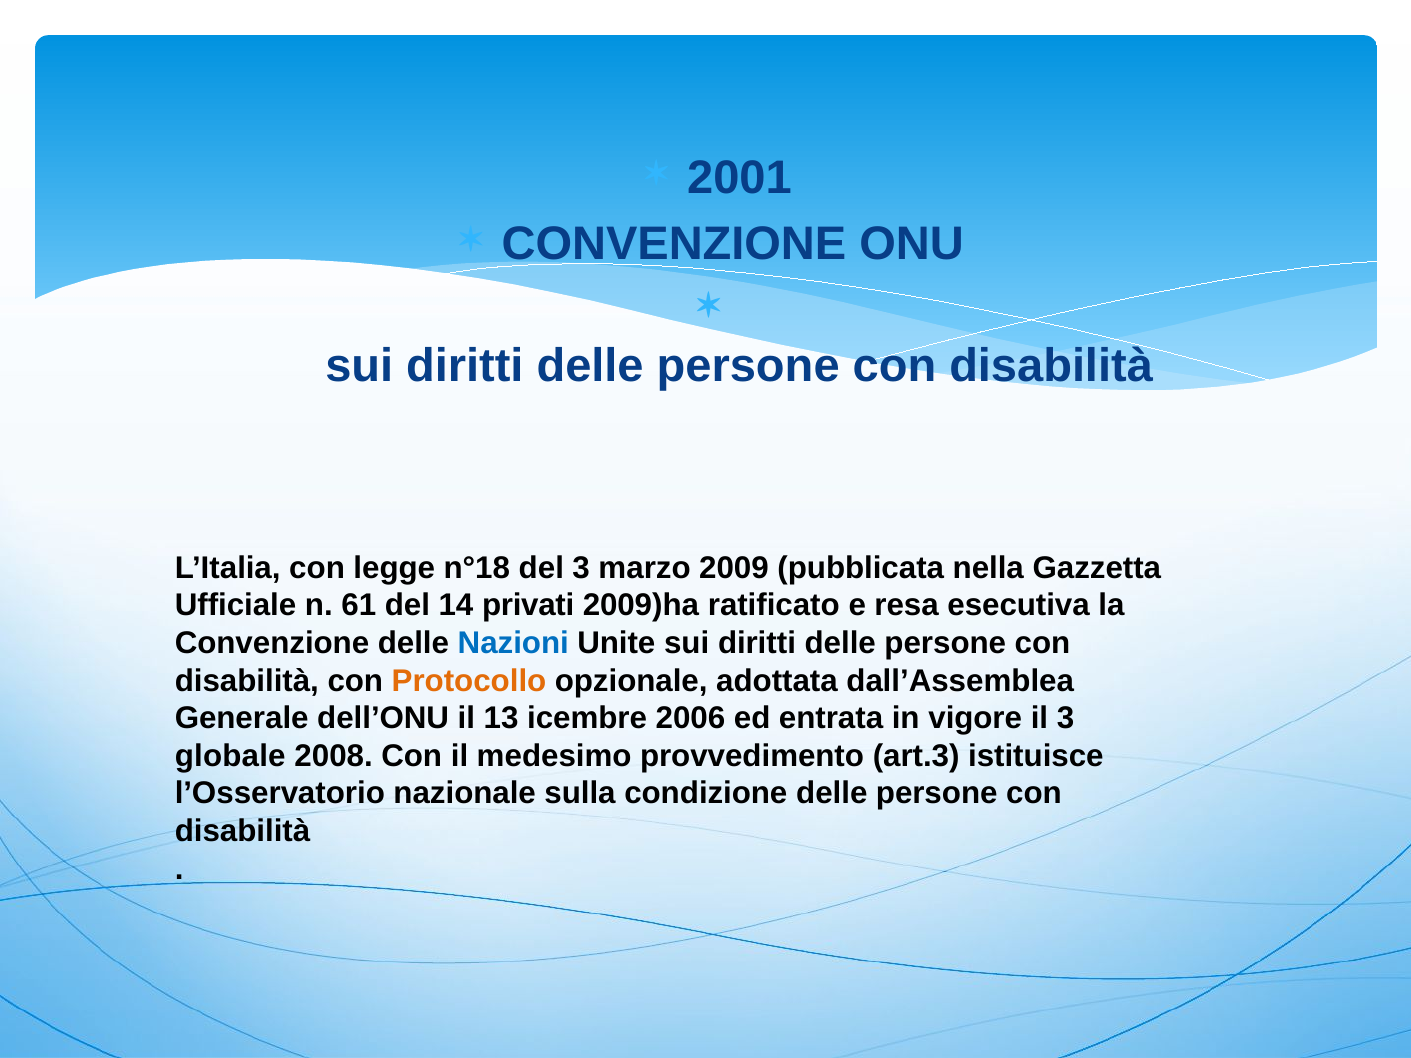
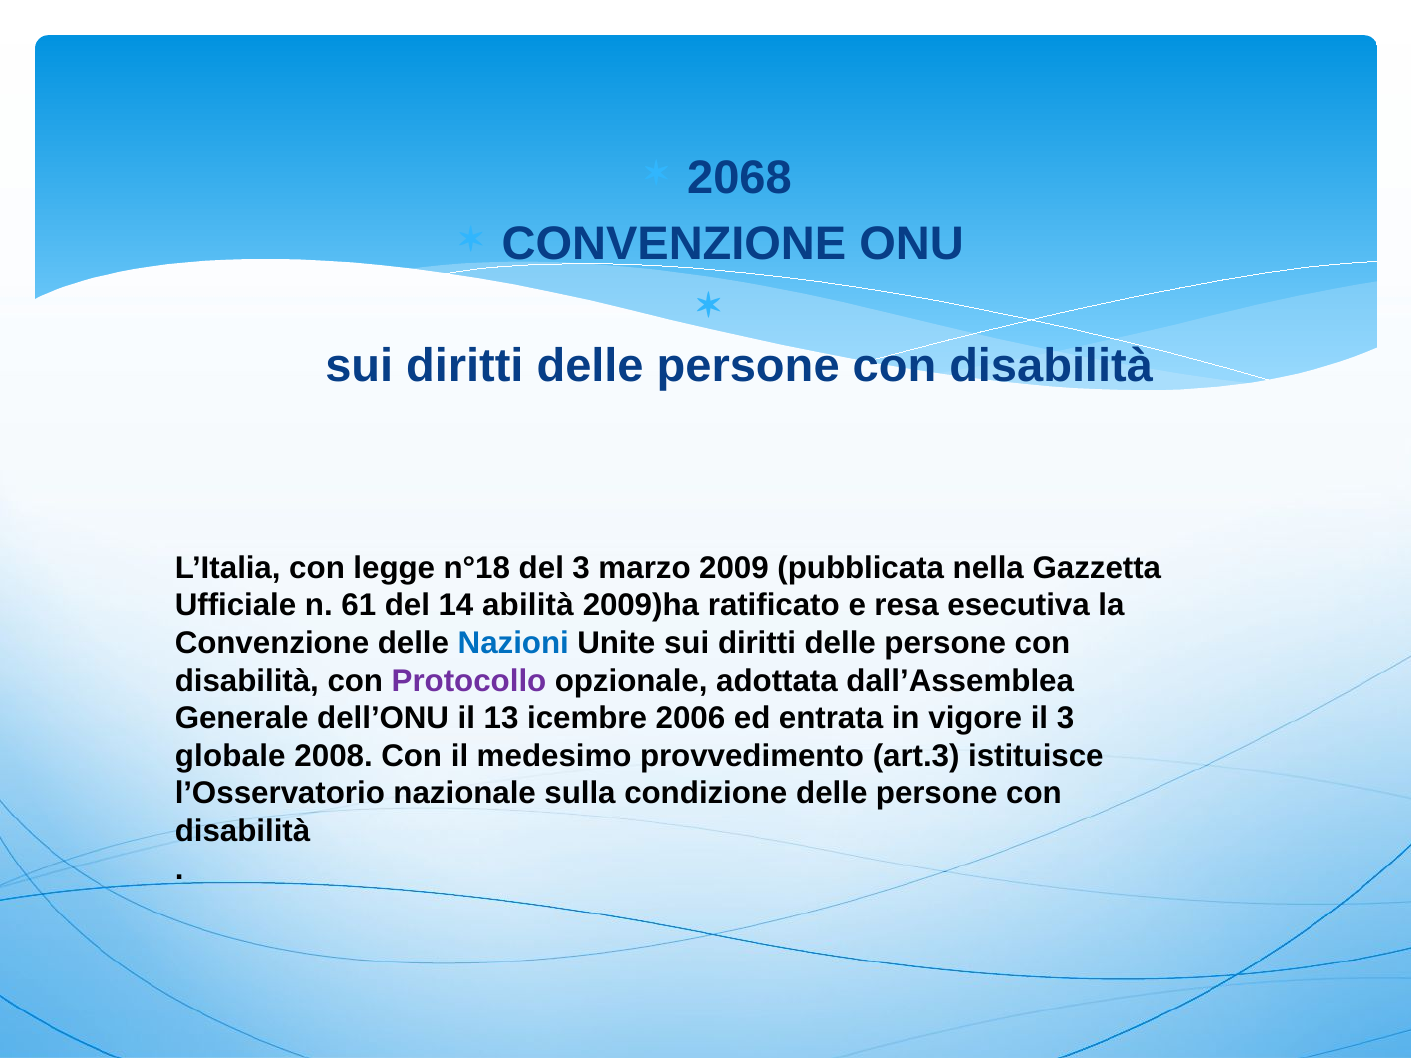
2001: 2001 -> 2068
privati: privati -> abilità
Protocollo colour: orange -> purple
